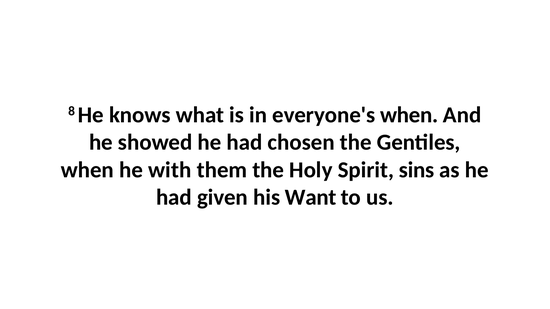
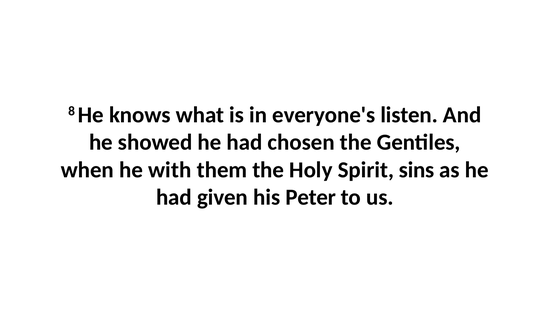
everyone's when: when -> listen
Want: Want -> Peter
